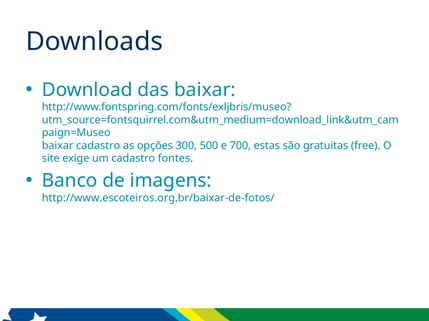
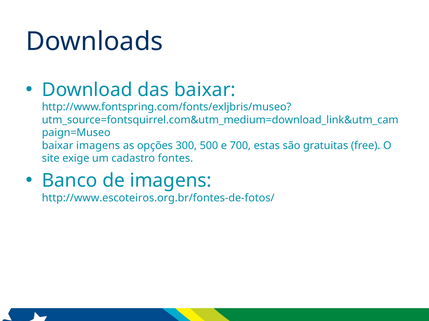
baixar cadastro: cadastro -> imagens
http://www.escoteiros.org.br/baixar-de-fotos/: http://www.escoteiros.org.br/baixar-de-fotos/ -> http://www.escoteiros.org.br/fontes-de-fotos/
